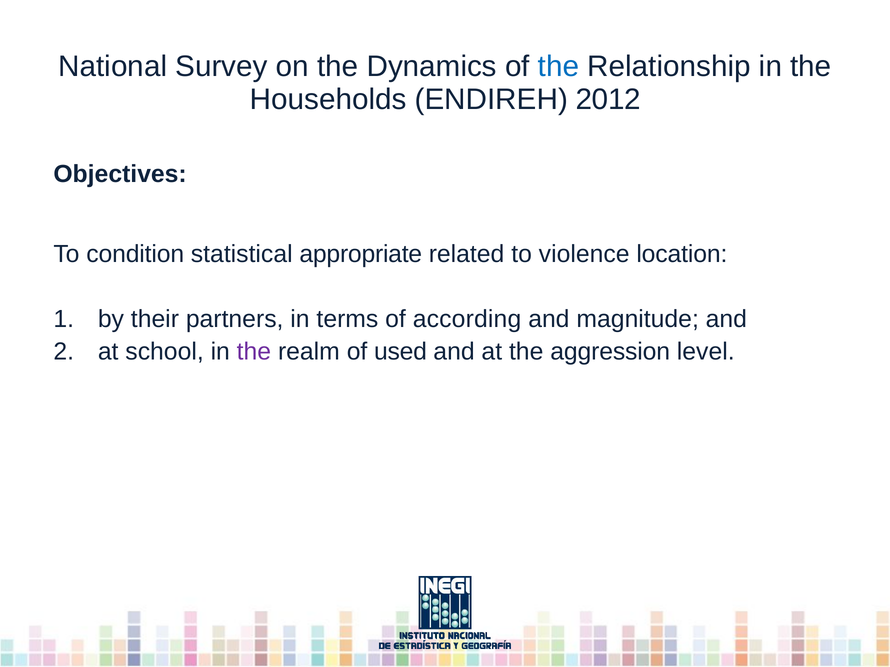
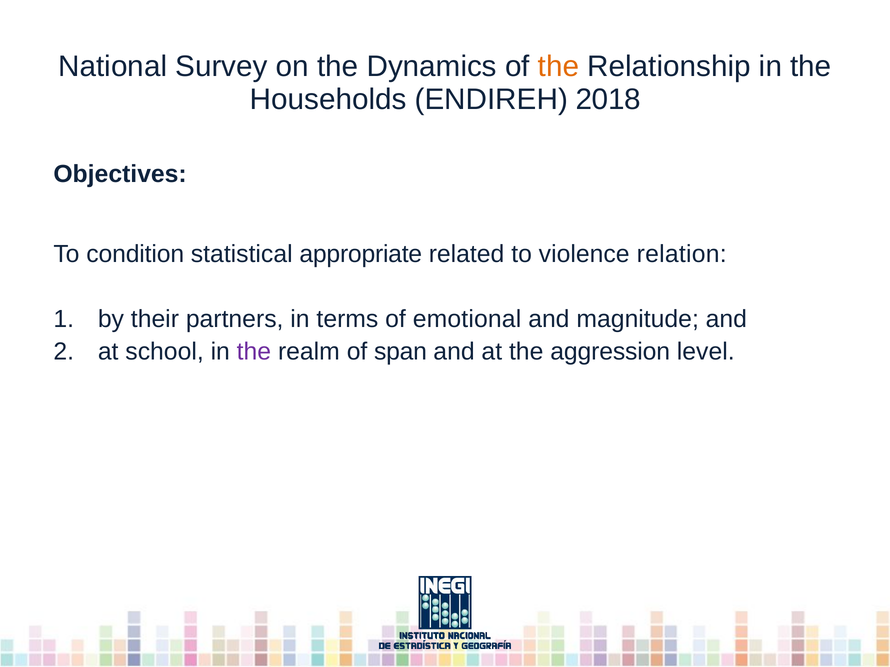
the at (559, 66) colour: blue -> orange
2012: 2012 -> 2018
location: location -> relation
according: according -> emotional
used: used -> span
